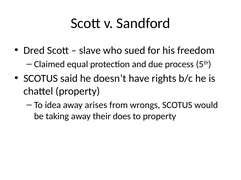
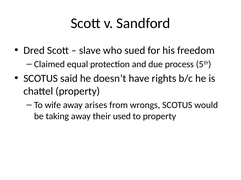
idea: idea -> wife
does: does -> used
